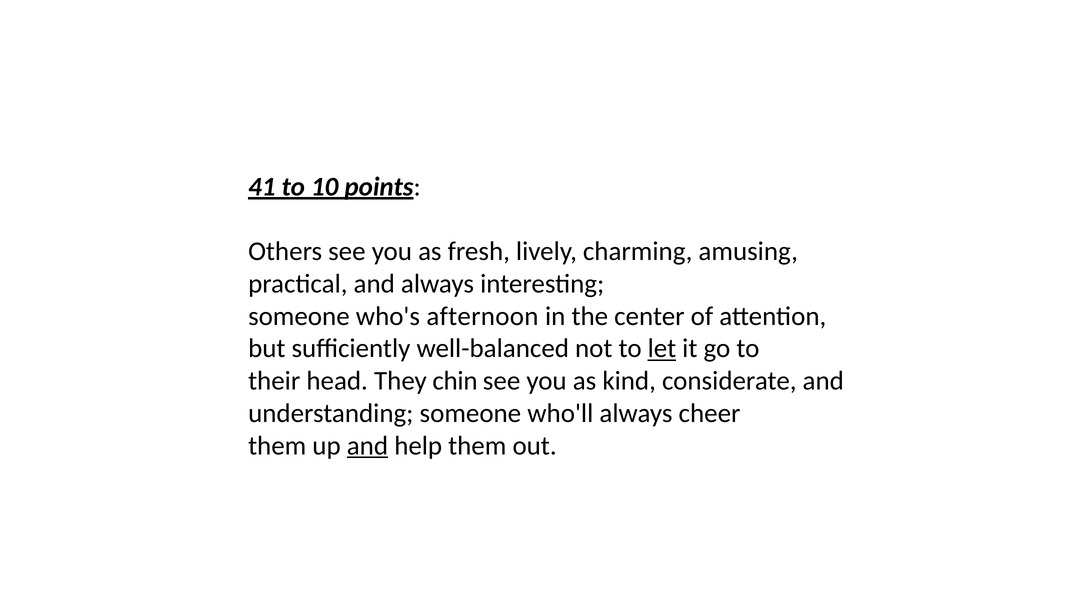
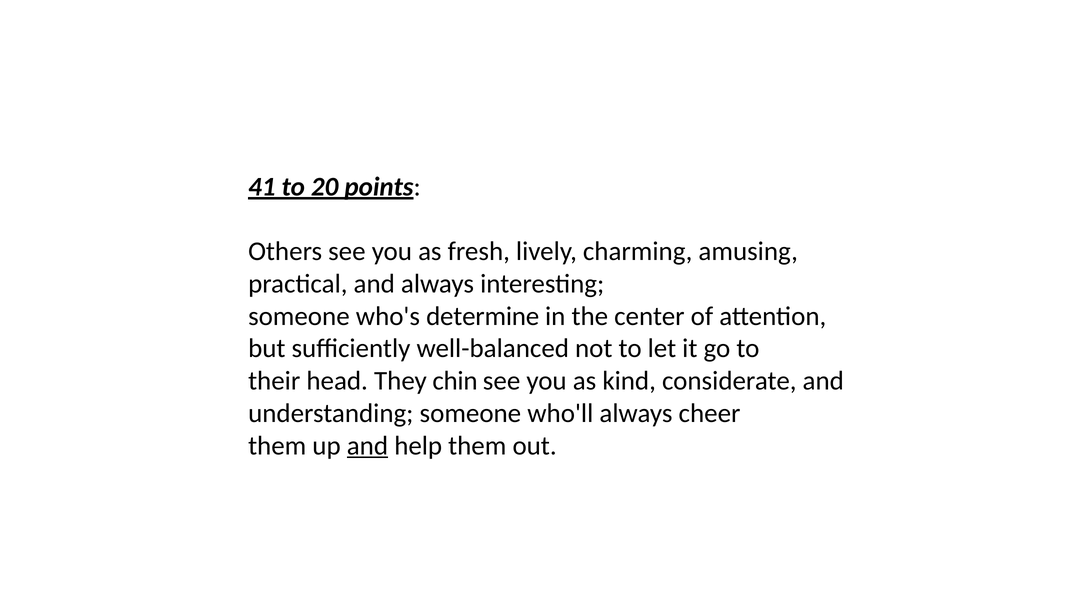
10: 10 -> 20
afternoon: afternoon -> determine
let underline: present -> none
